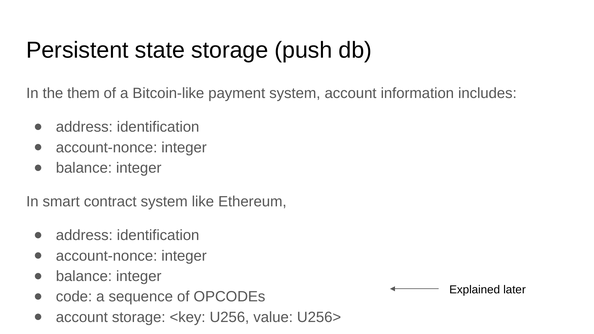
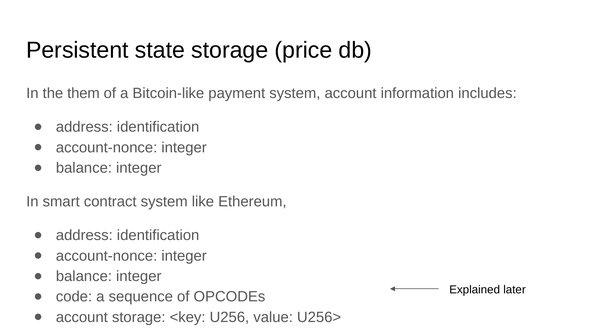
push: push -> price
